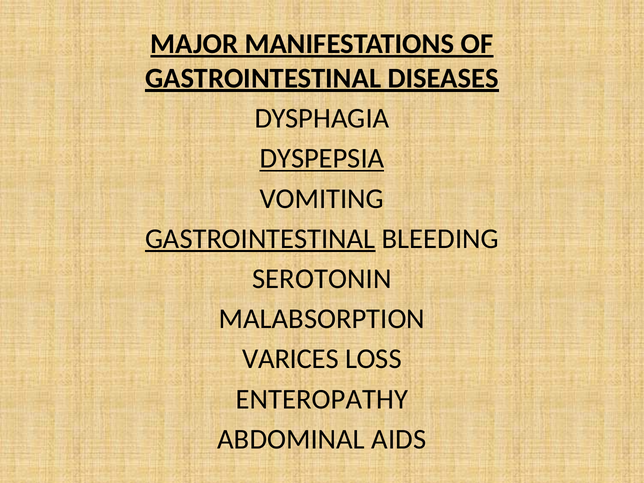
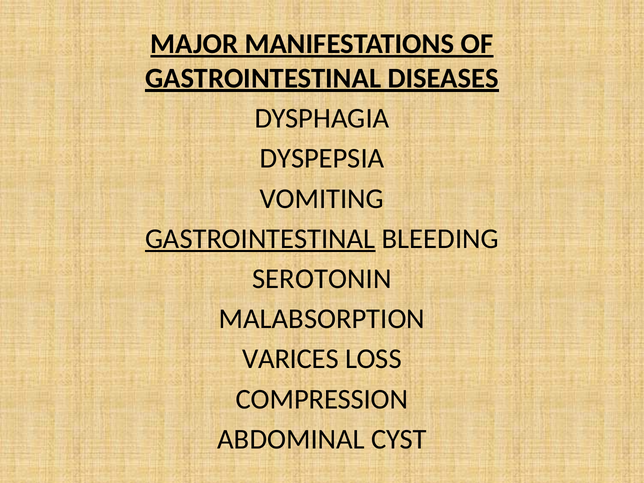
DYSPEPSIA underline: present -> none
ENTEROPATHY: ENTEROPATHY -> COMPRESSION
AIDS: AIDS -> CYST
